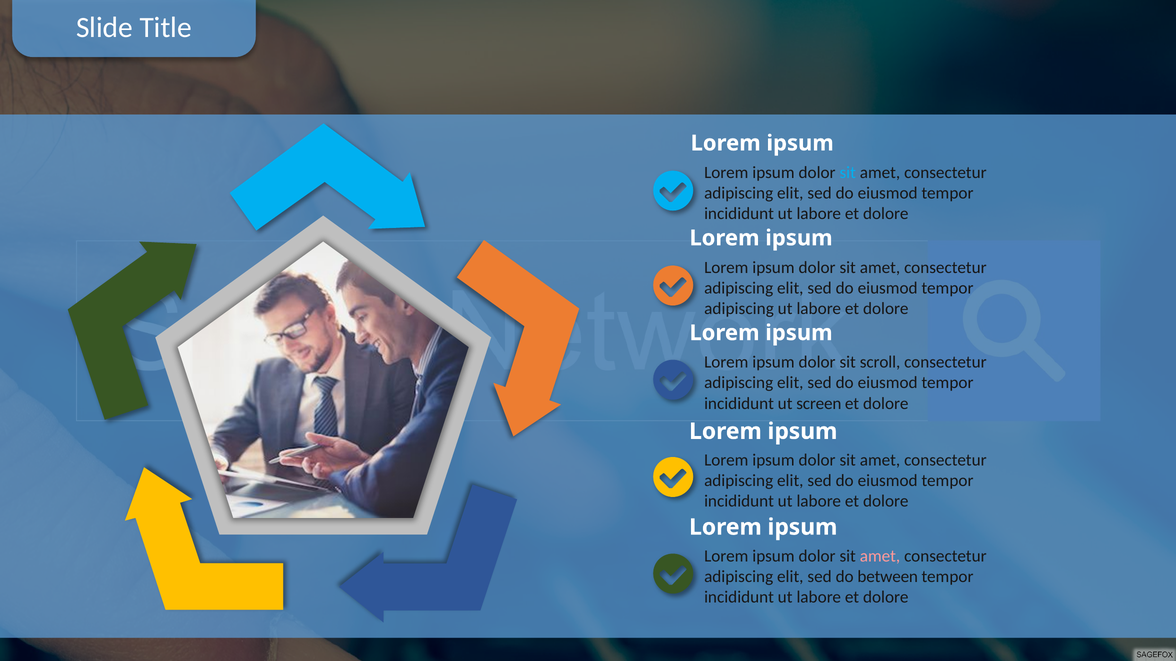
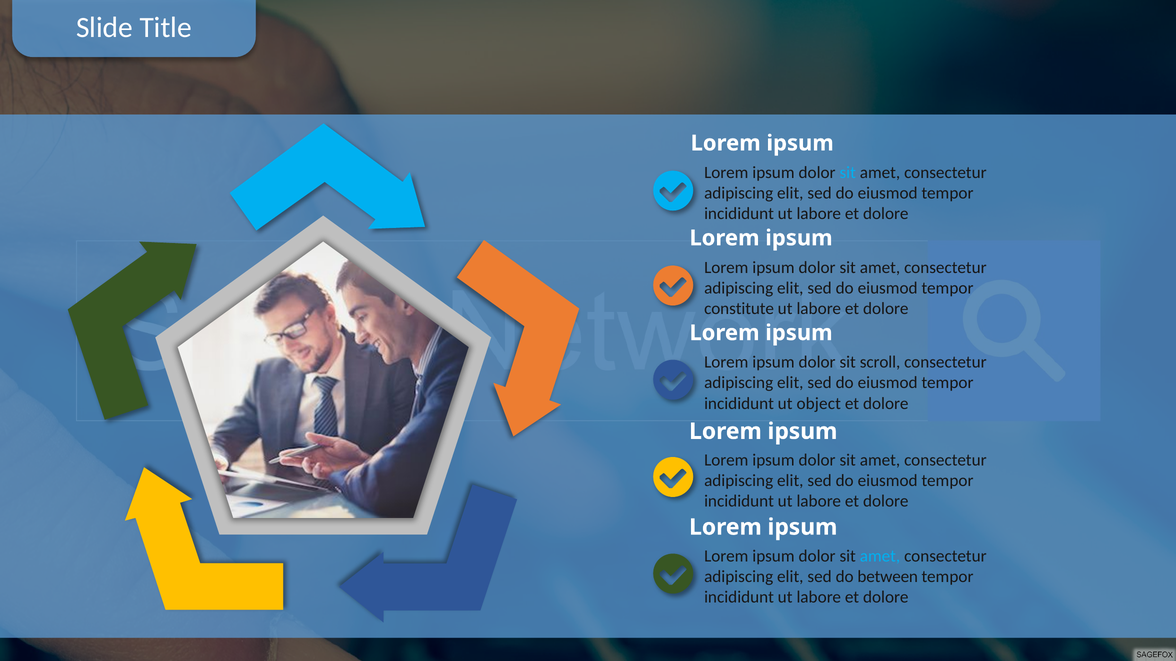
adipiscing at (739, 309): adipiscing -> constitute
screen: screen -> object
amet at (880, 556) colour: pink -> light blue
